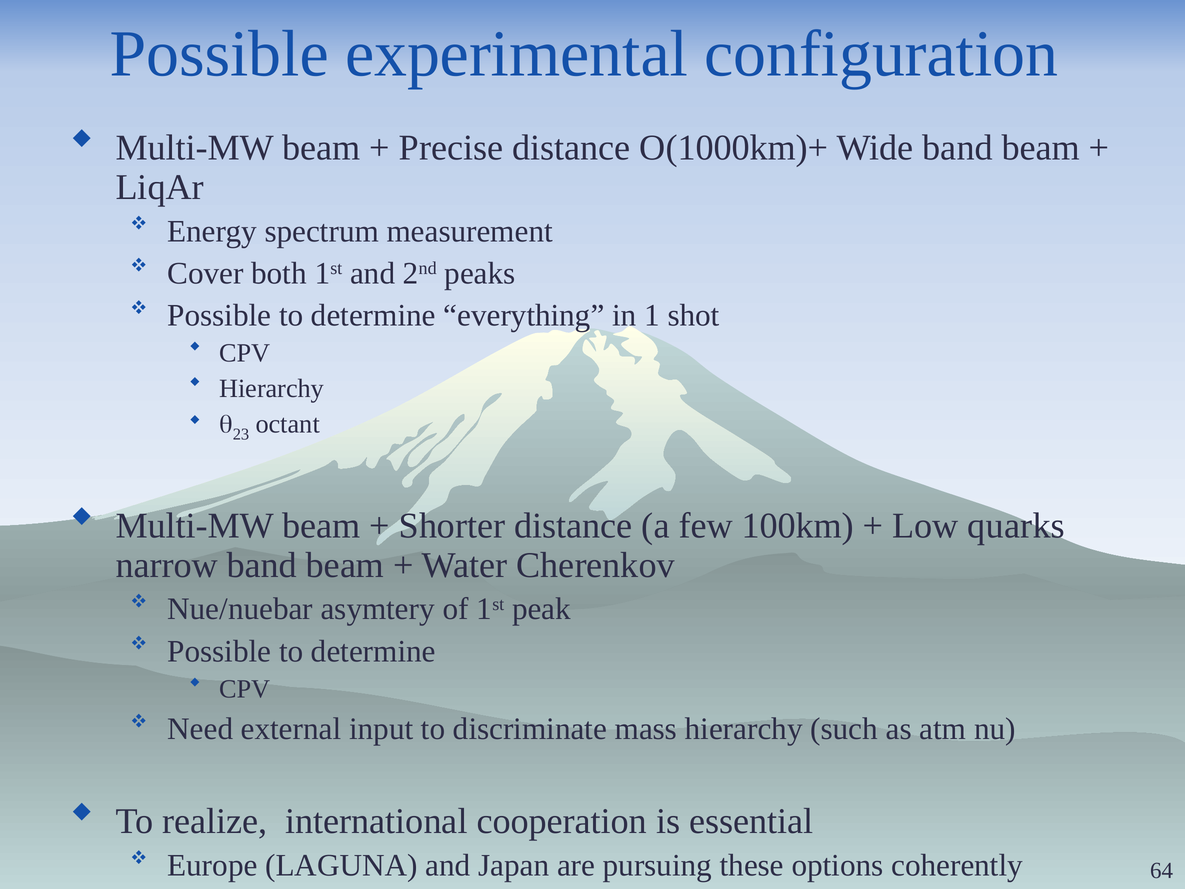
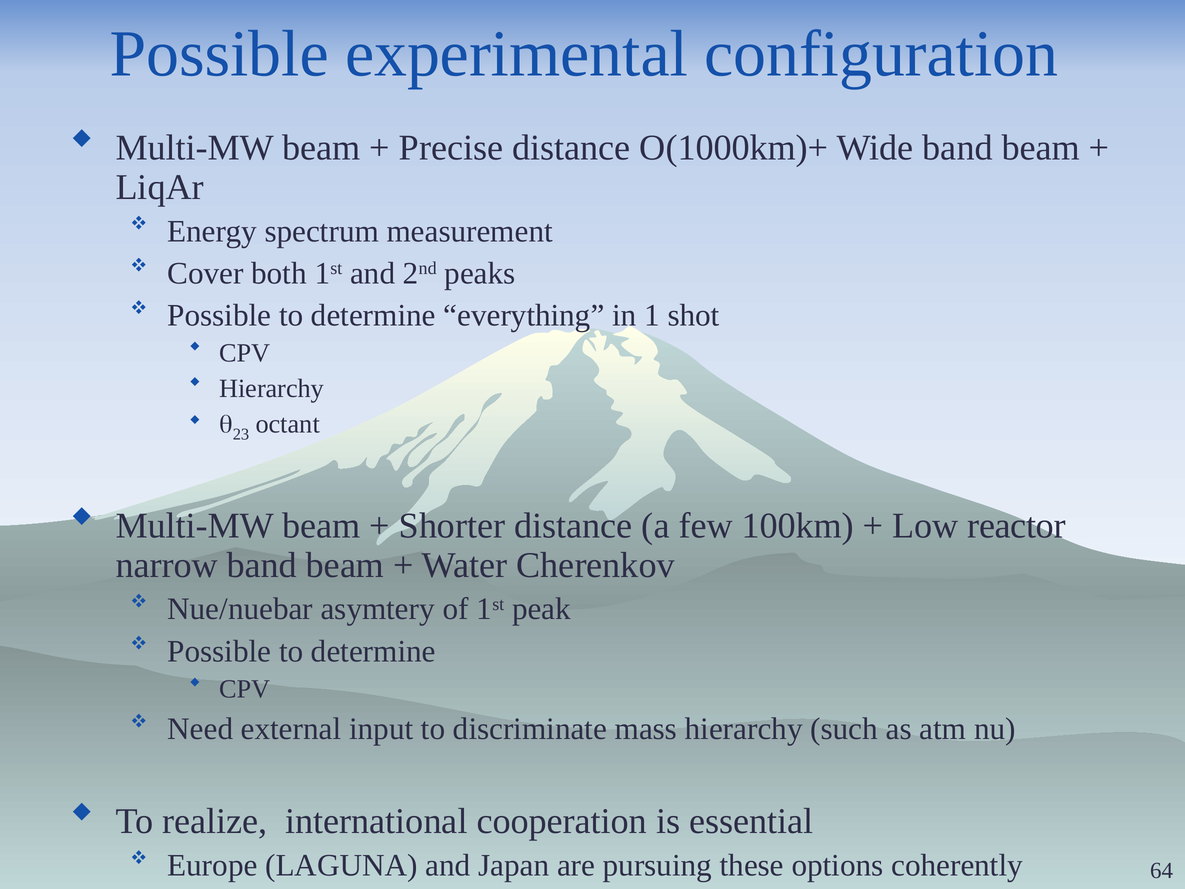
quarks: quarks -> reactor
